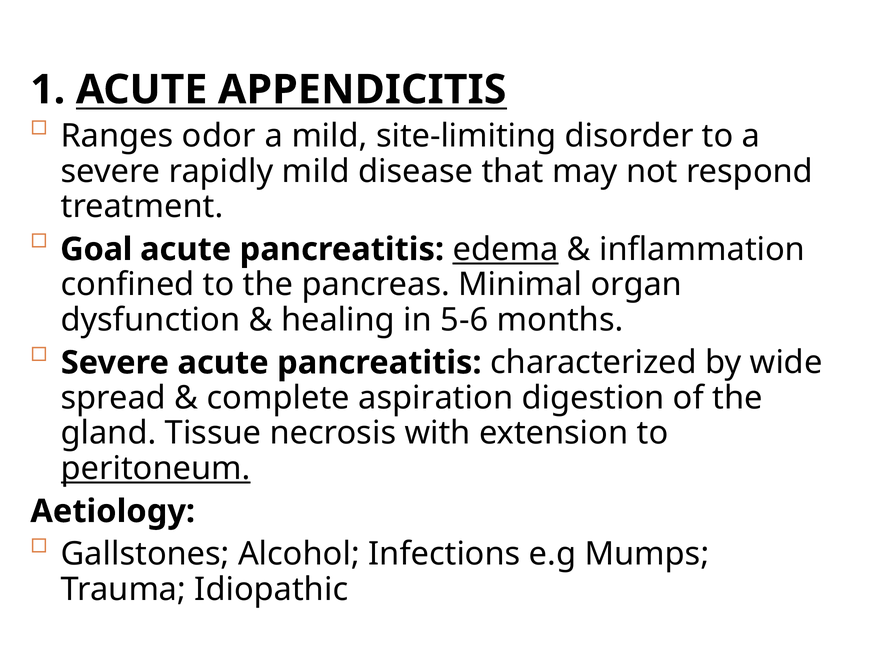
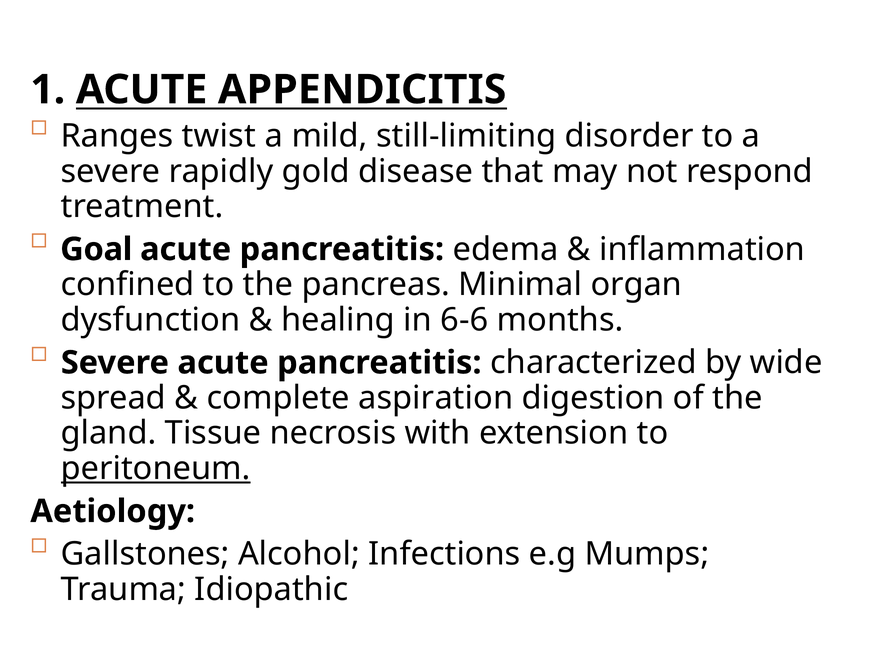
odor: odor -> twist
site-limiting: site-limiting -> still-limiting
rapidly mild: mild -> gold
edema underline: present -> none
5-6: 5-6 -> 6-6
